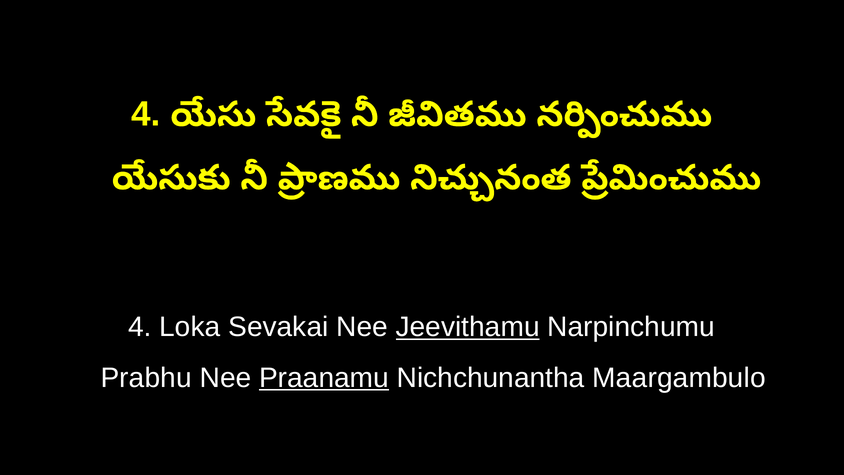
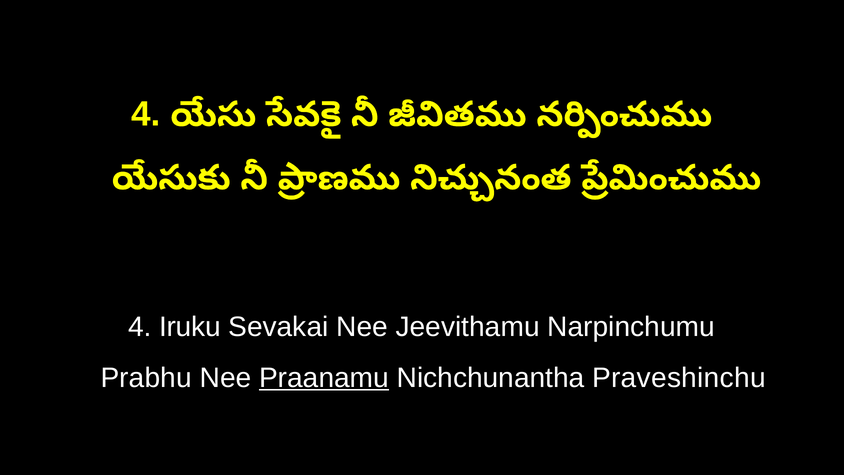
Loka: Loka -> Iruku
Jeevithamu underline: present -> none
Maargambulo: Maargambulo -> Praveshinchu
